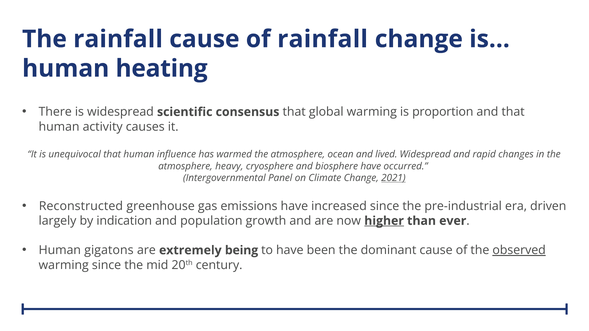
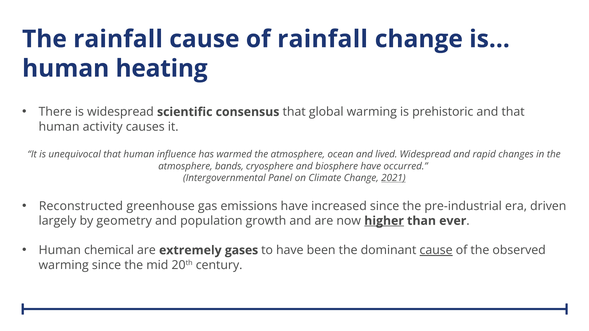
proportion: proportion -> prehistoric
heavy: heavy -> bands
indication: indication -> geometry
gigatons: gigatons -> chemical
being: being -> gases
cause at (436, 250) underline: none -> present
observed underline: present -> none
